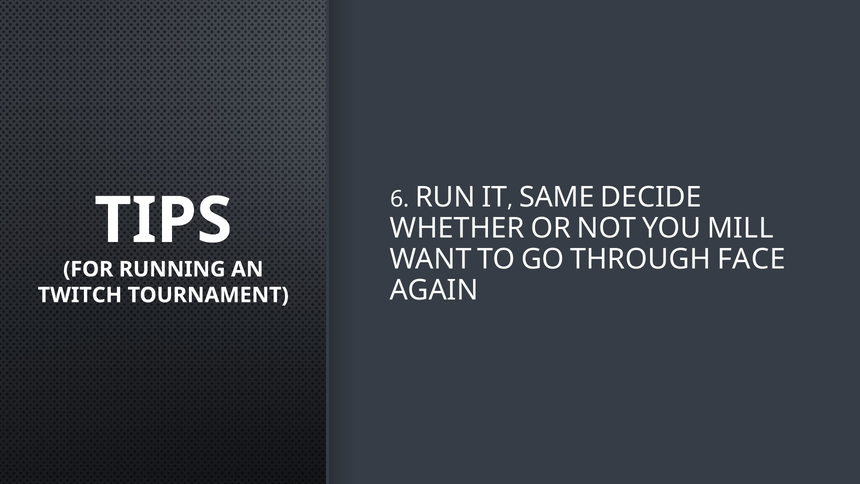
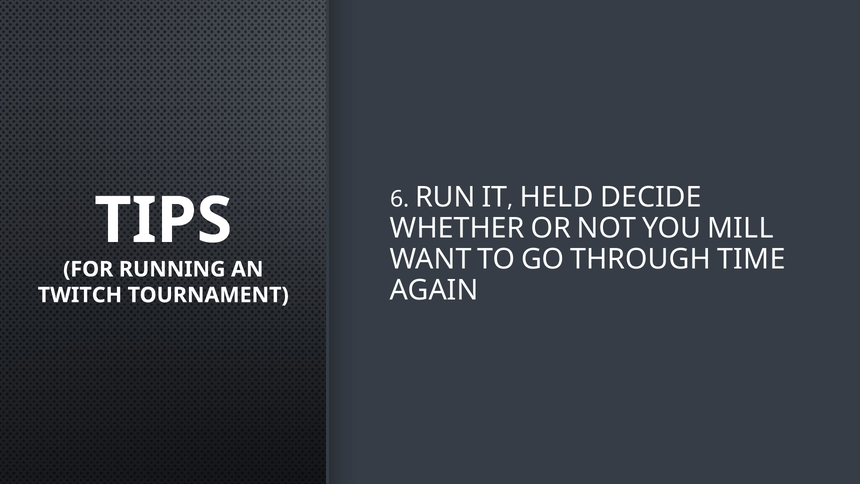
SAME: SAME -> HELD
FACE: FACE -> TIME
